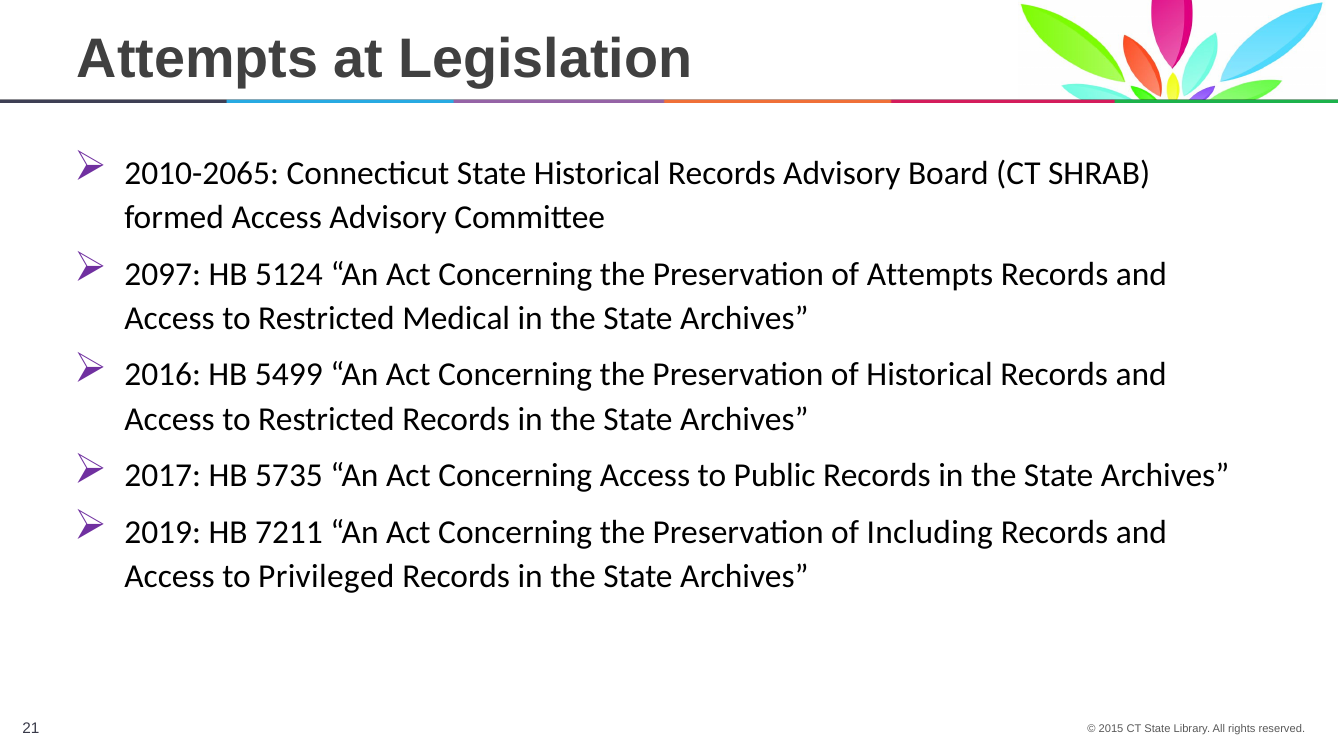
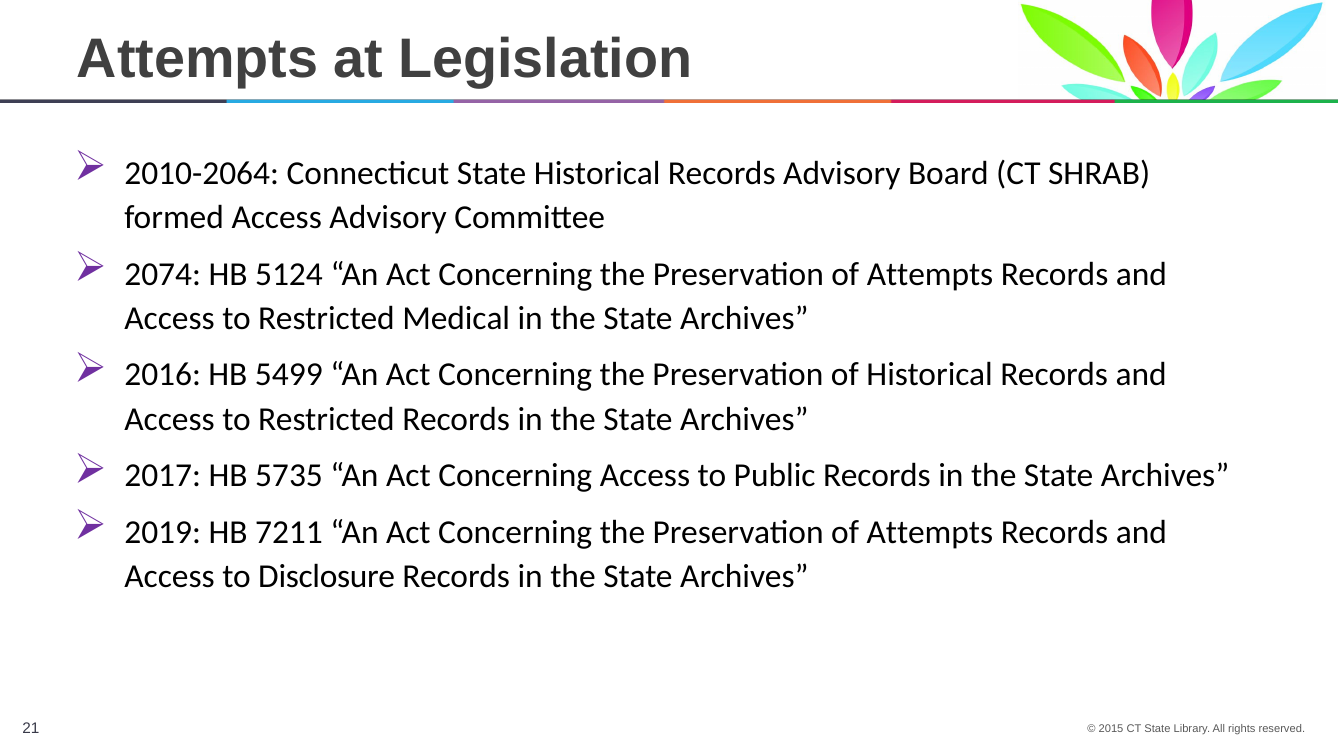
2010-2065: 2010-2065 -> 2010-2064
2097: 2097 -> 2074
Including at (930, 533): Including -> Attempts
Privileged: Privileged -> Disclosure
